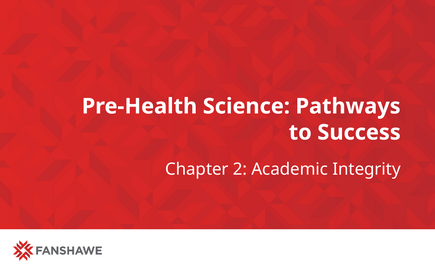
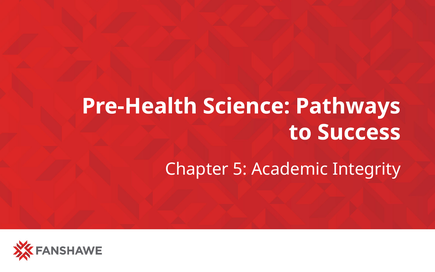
2: 2 -> 5
